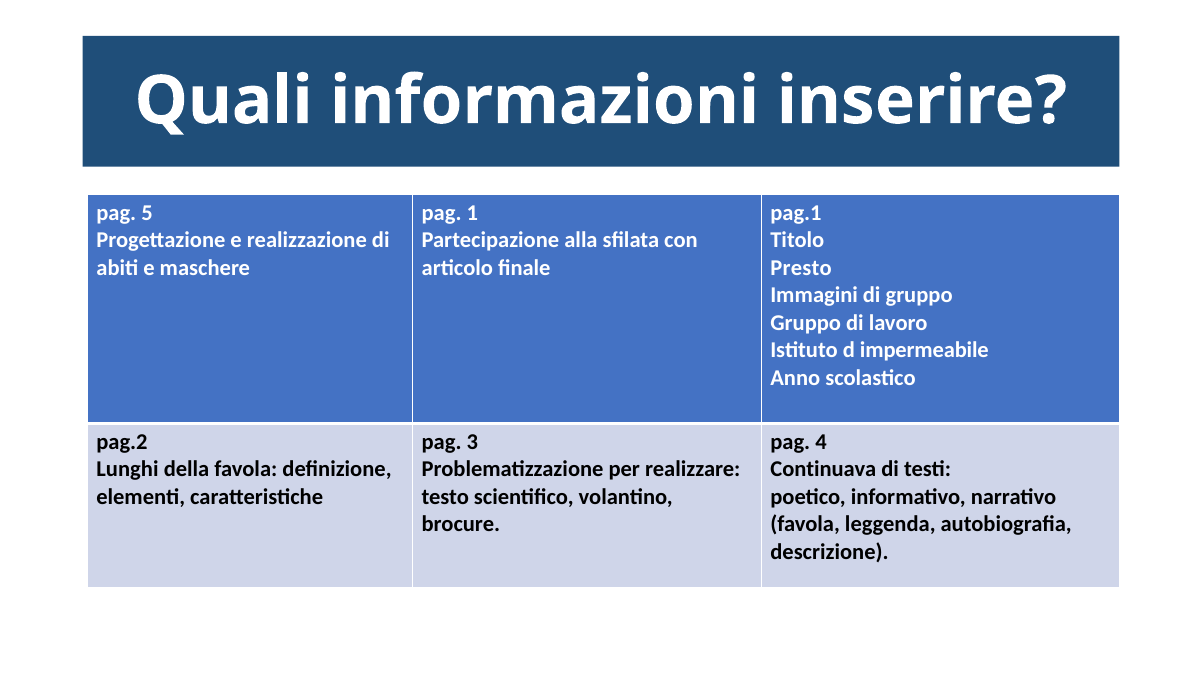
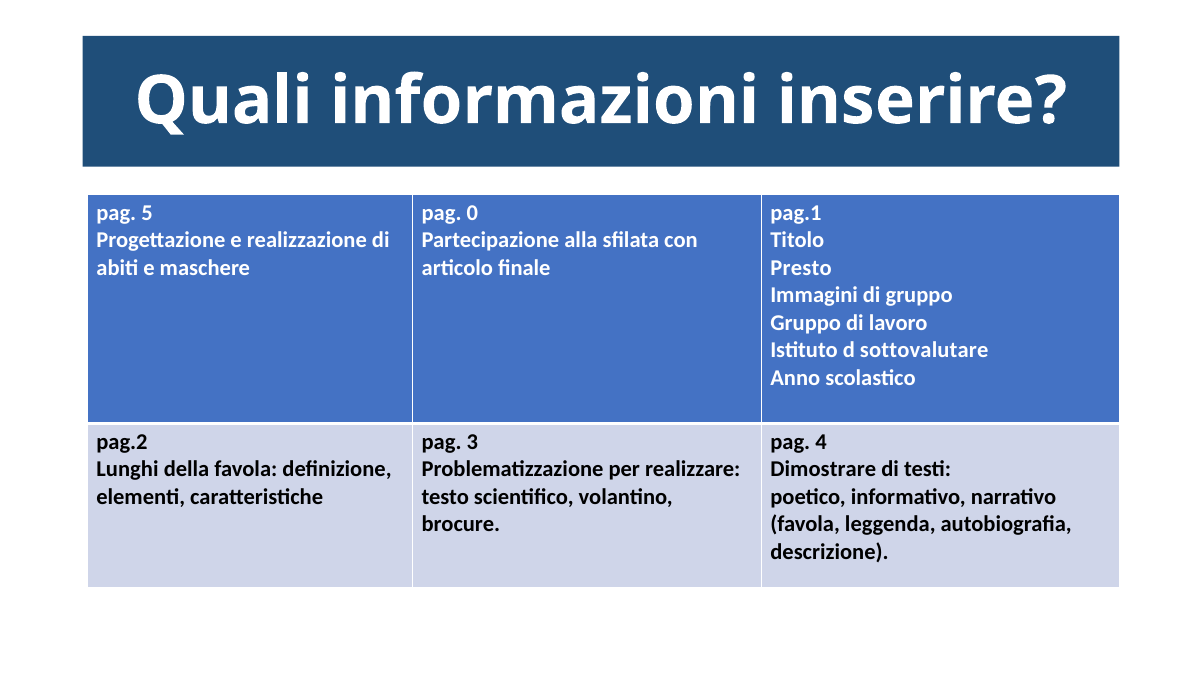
1: 1 -> 0
impermeabile: impermeabile -> sottovalutare
Continuava: Continuava -> Dimostrare
